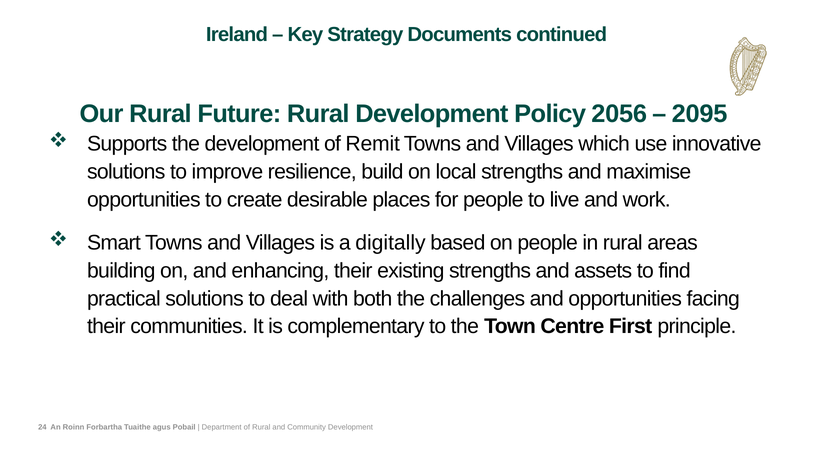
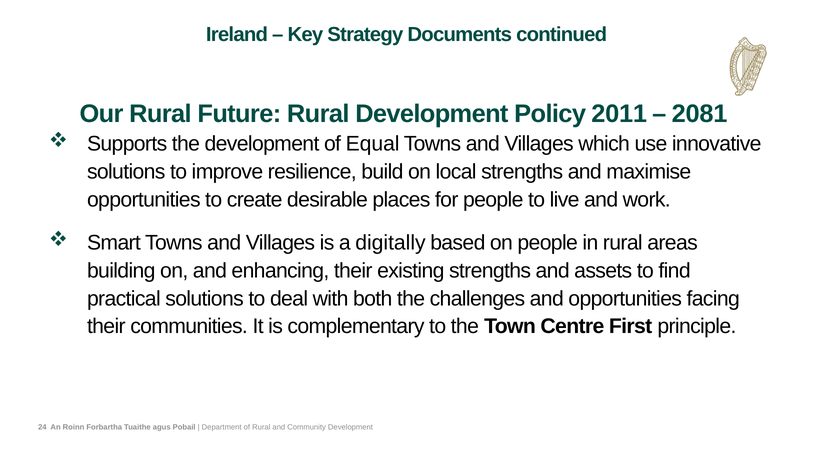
2056: 2056 -> 2011
2095: 2095 -> 2081
Remit: Remit -> Equal
